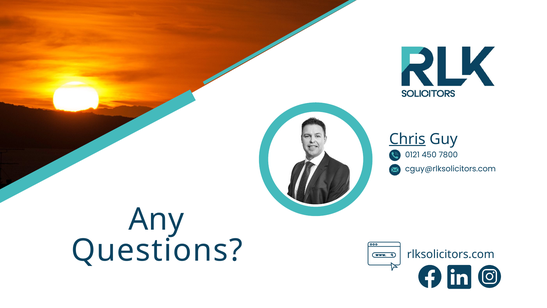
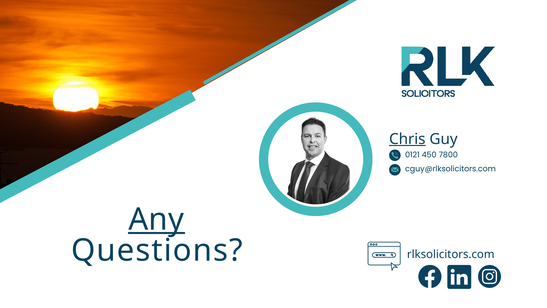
Any underline: none -> present
